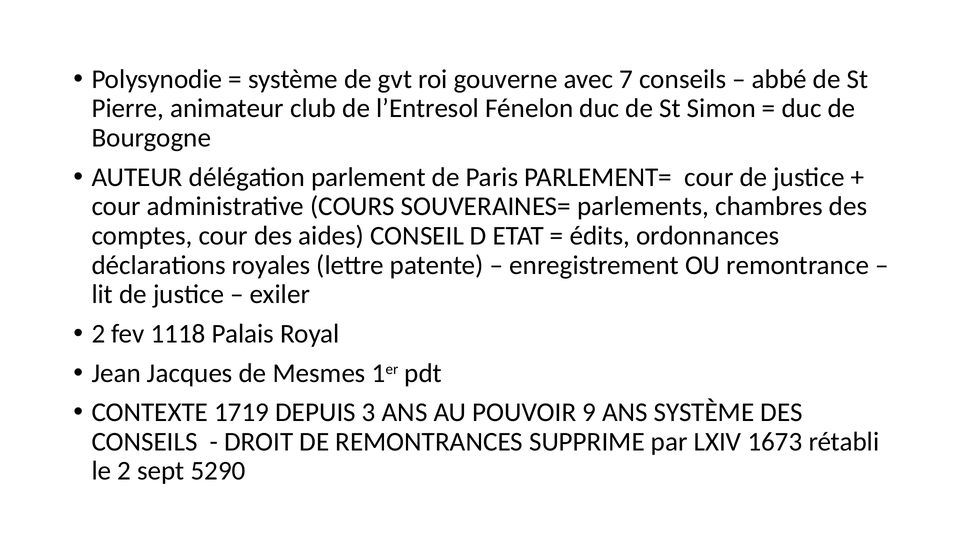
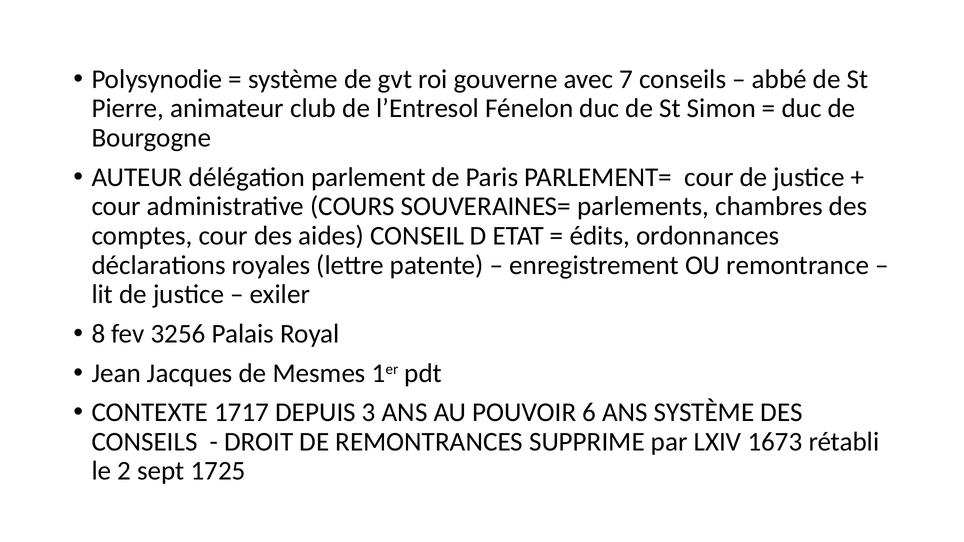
2 at (98, 334): 2 -> 8
1118: 1118 -> 3256
1719: 1719 -> 1717
9: 9 -> 6
5290: 5290 -> 1725
